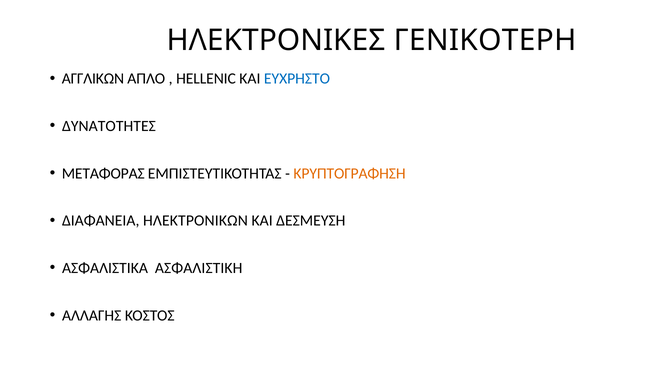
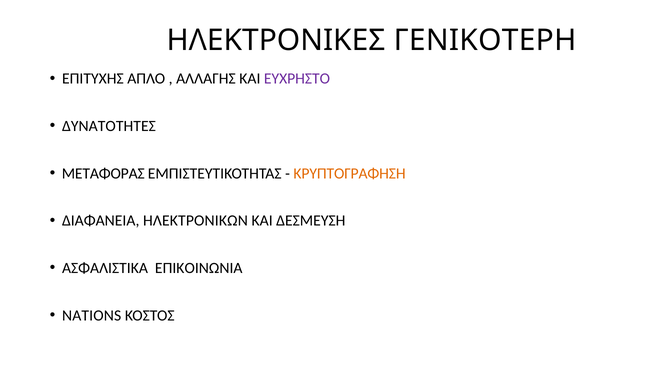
ΑΓΓΛΙΚΩΝ: ΑΓΓΛΙΚΩΝ -> ΕΠΙΤΥΧΗΣ
HELLENIC: HELLENIC -> ΑΛΛΑΓΗΣ
ΕΥΧΡΗΣΤΟ colour: blue -> purple
ΑΣΦΑΛΙΣΤΙΚΗ: ΑΣΦΑΛΙΣΤΙΚΗ -> ΕΠΙΚΟΙΝΩΝΙΑ
ΑΛΛΑΓΗΣ: ΑΛΛΑΓΗΣ -> NATIONS
